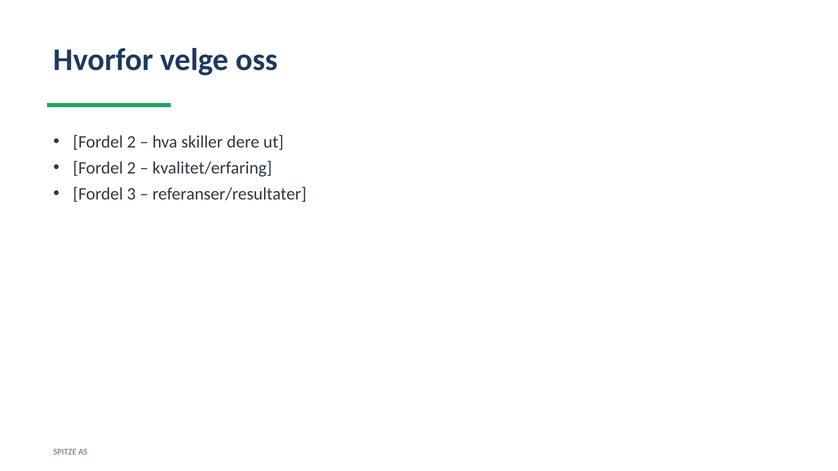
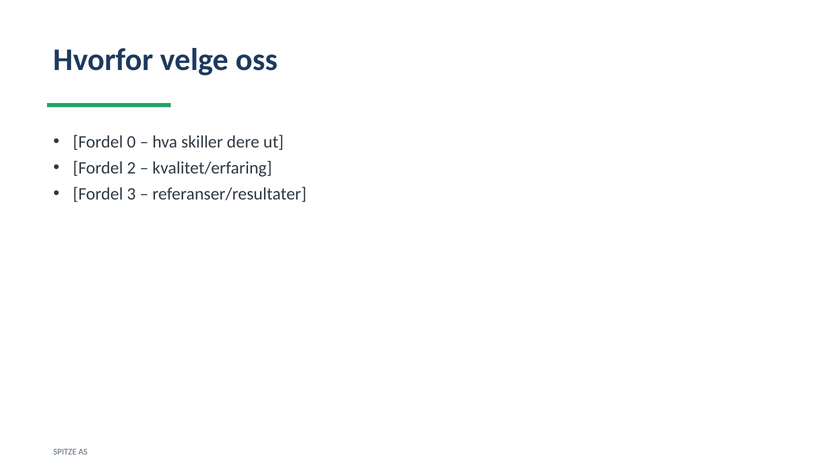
2 at (131, 142): 2 -> 0
